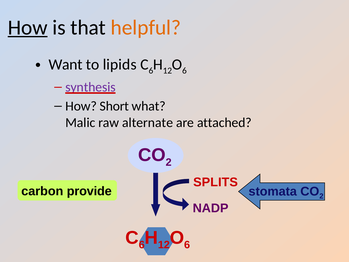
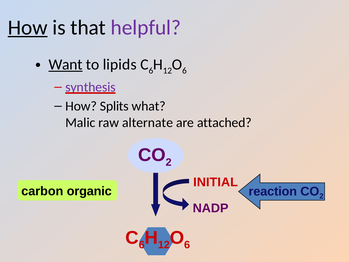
helpful colour: orange -> purple
Want underline: none -> present
Short: Short -> Splits
SPLITS: SPLITS -> INITIAL
provide: provide -> organic
stomata: stomata -> reaction
